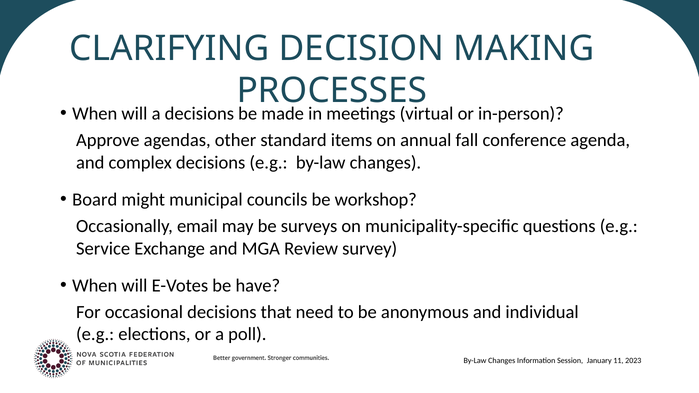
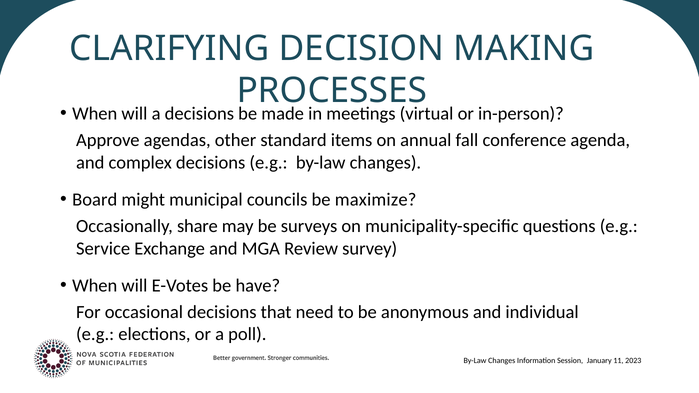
workshop: workshop -> maximize
email: email -> share
